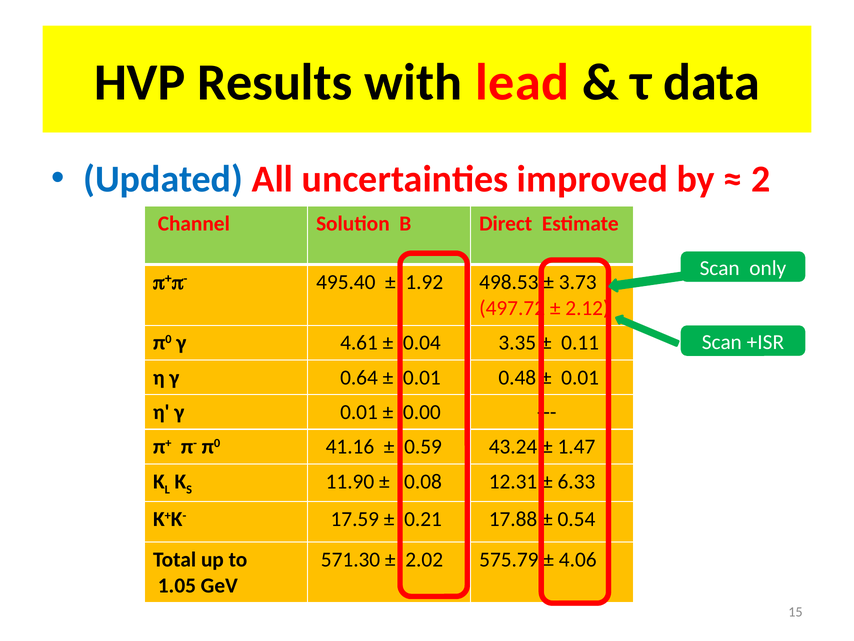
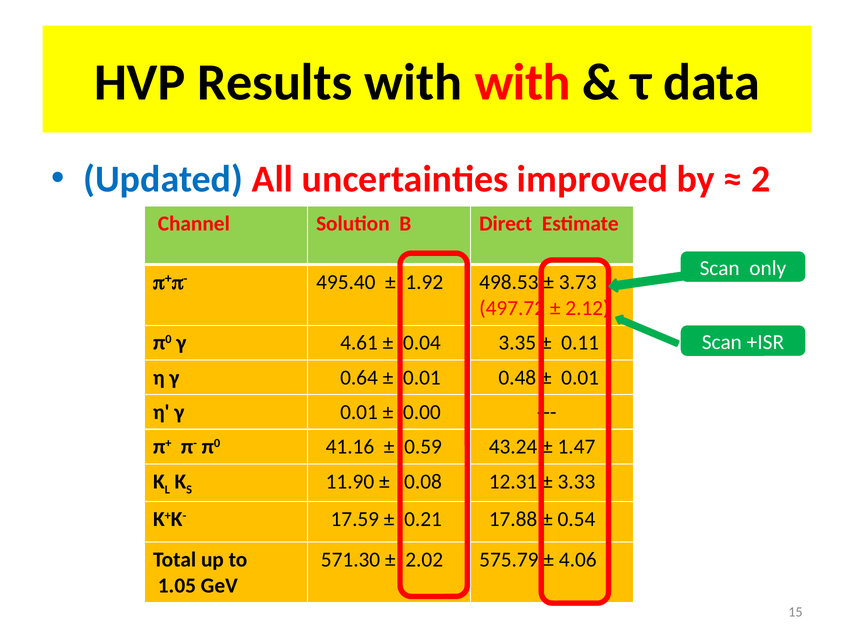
with lead: lead -> with
6.33: 6.33 -> 3.33
